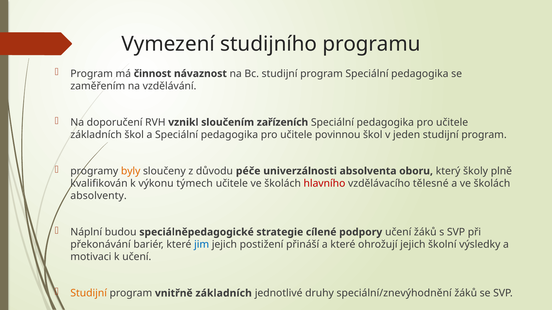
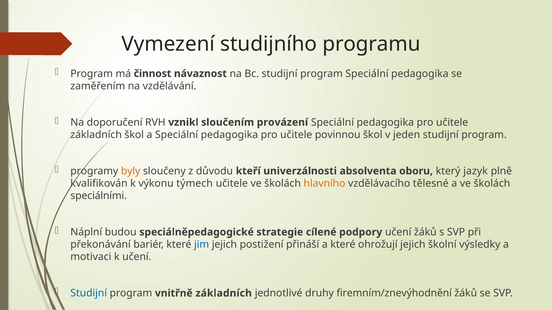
zařízeních: zařízeních -> provázení
péče: péče -> kteří
školy: školy -> jazyk
hlavního colour: red -> orange
absolventy: absolventy -> speciálními
Studijní at (89, 294) colour: orange -> blue
speciální/znevýhodnění: speciální/znevýhodnění -> firemním/znevýhodnění
